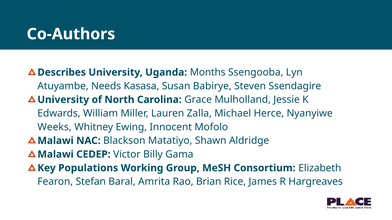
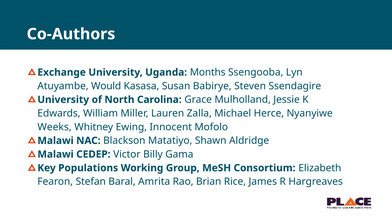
Describes: Describes -> Exchange
Needs: Needs -> Would
